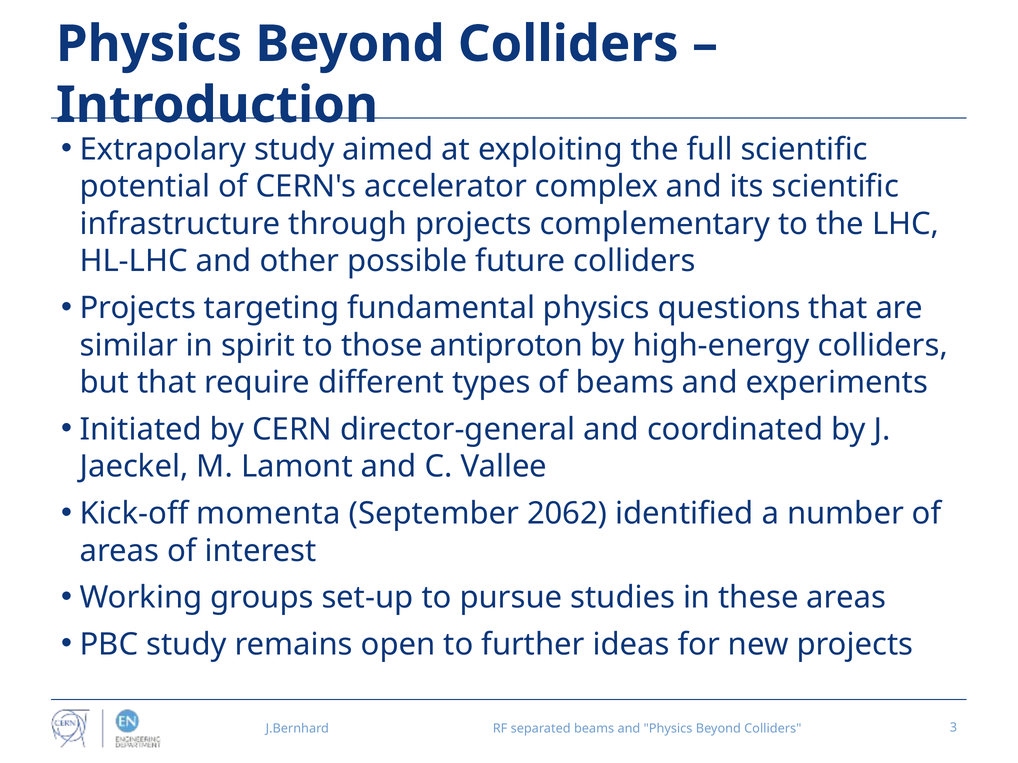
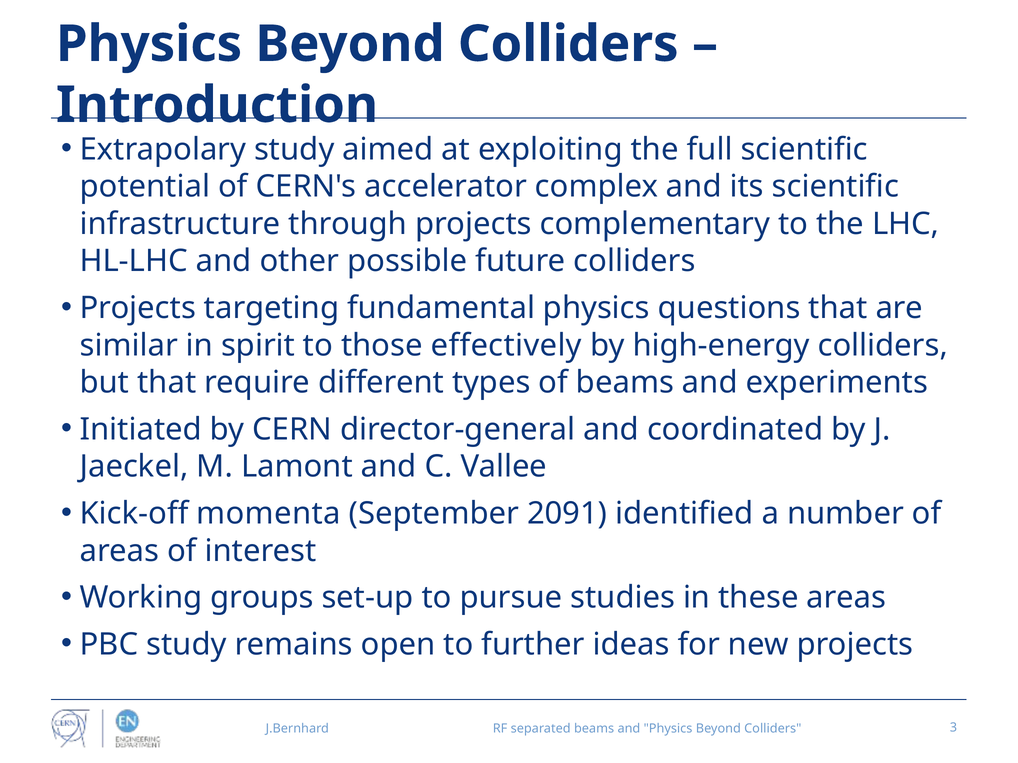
antiproton: antiproton -> effectively
2062: 2062 -> 2091
